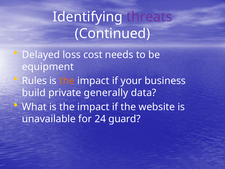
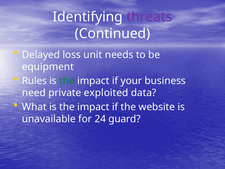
cost: cost -> unit
the at (67, 81) colour: orange -> green
build: build -> need
generally: generally -> exploited
